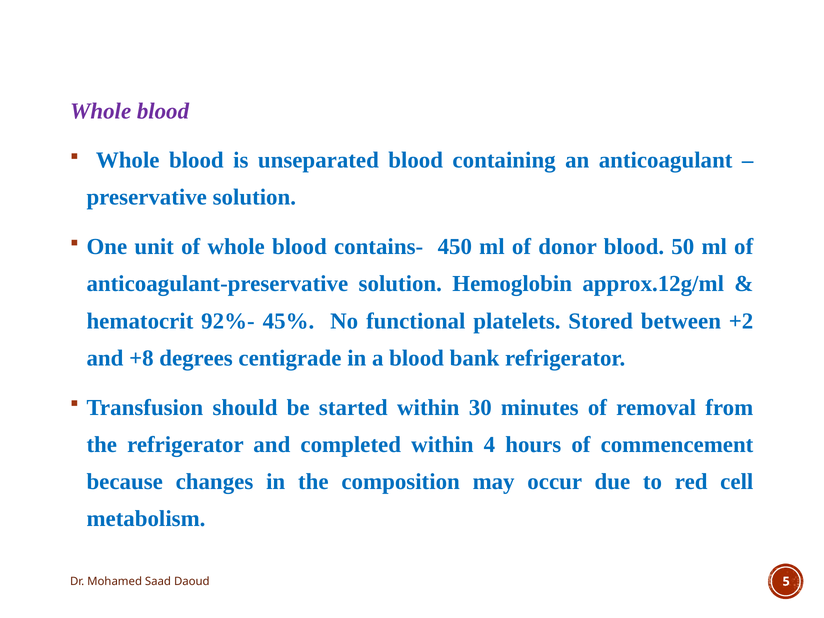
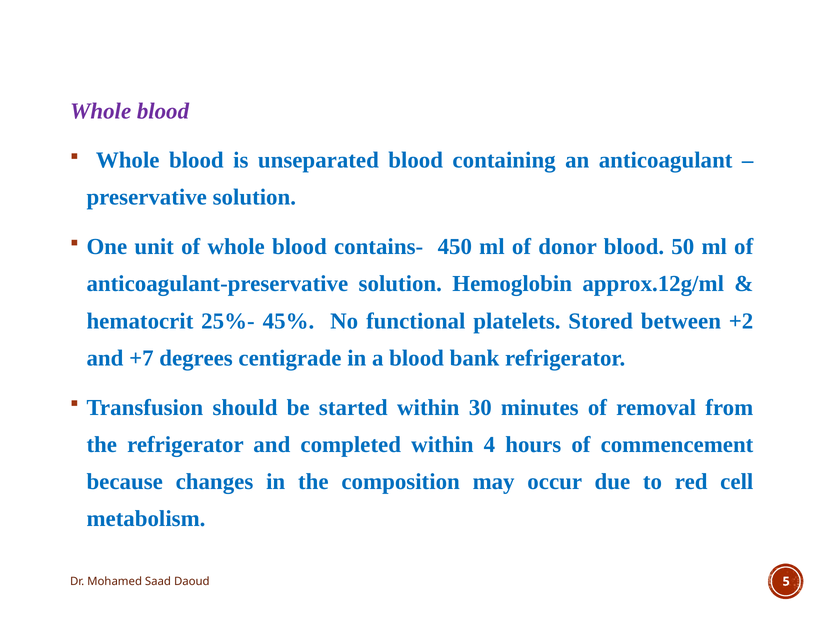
92%-: 92%- -> 25%-
+8: +8 -> +7
